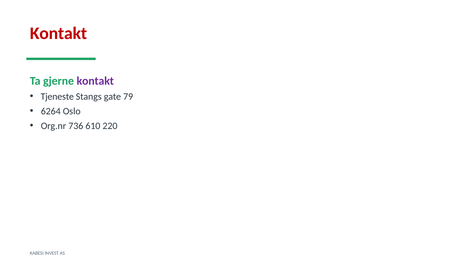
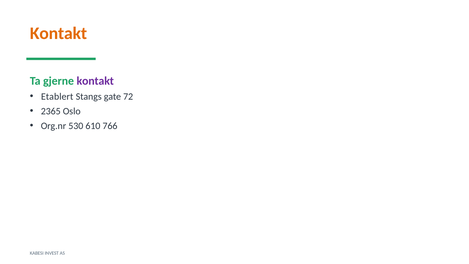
Kontakt at (58, 33) colour: red -> orange
Tjeneste: Tjeneste -> Etablert
79: 79 -> 72
6264: 6264 -> 2365
736: 736 -> 530
220: 220 -> 766
